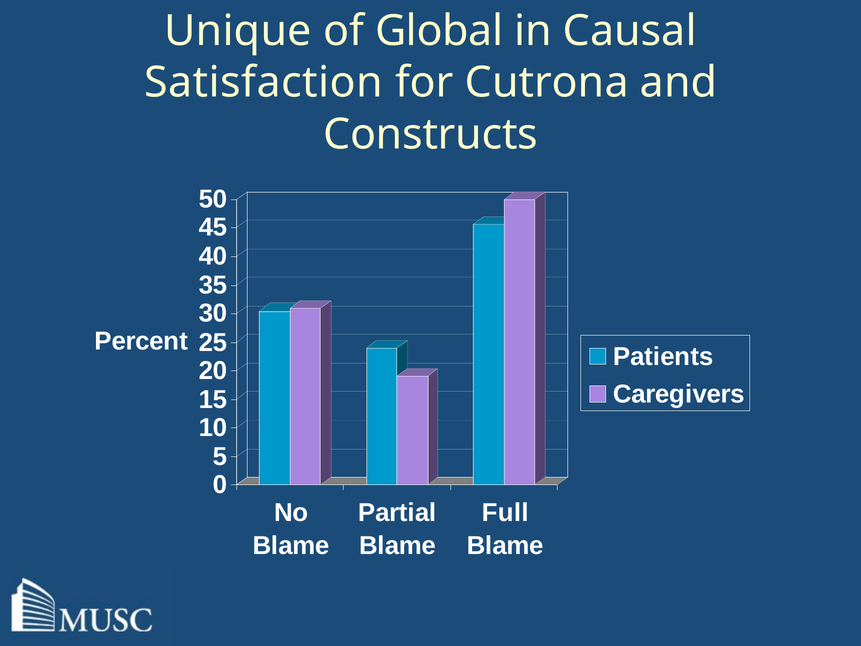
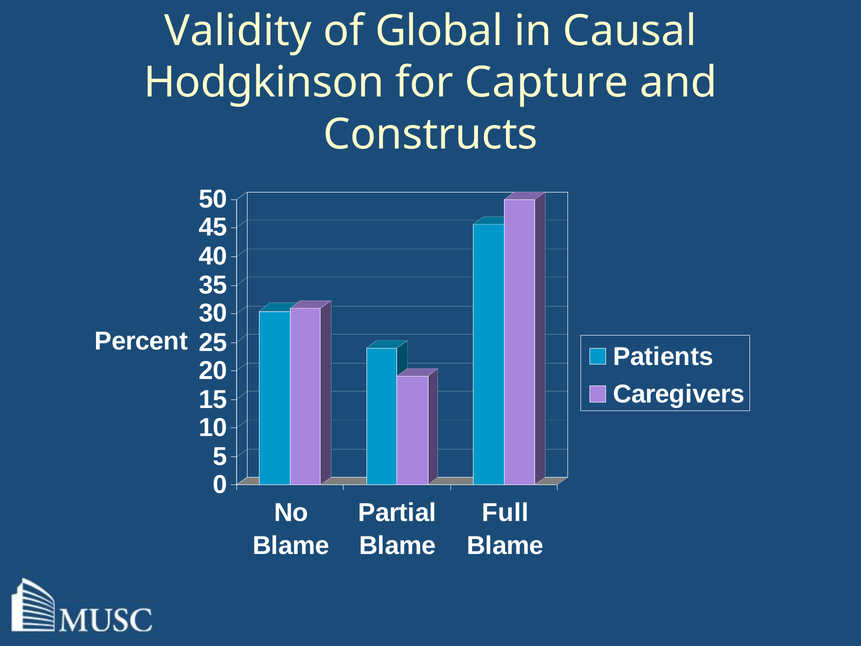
Unique: Unique -> Validity
Satisfaction: Satisfaction -> Hodgkinson
Cutrona: Cutrona -> Capture
